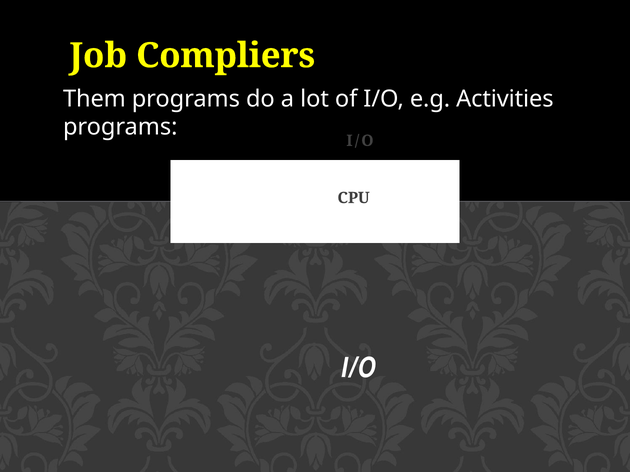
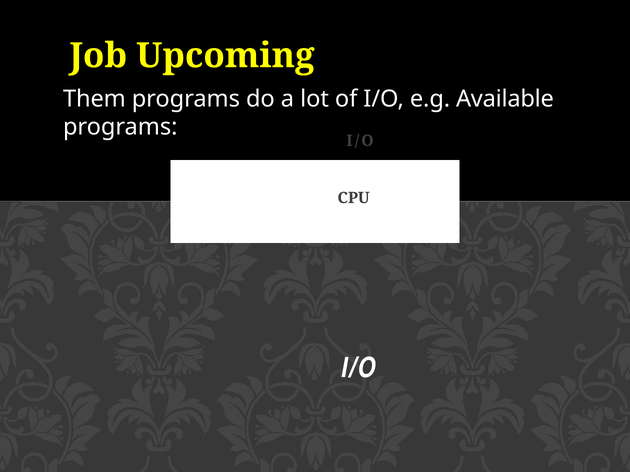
Compliers: Compliers -> Upcoming
Activities: Activities -> Available
